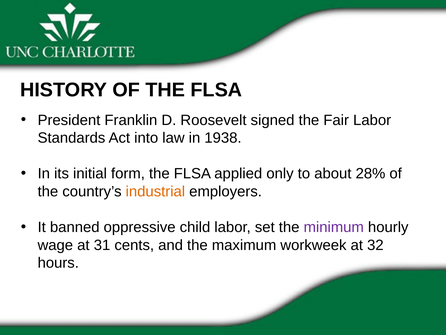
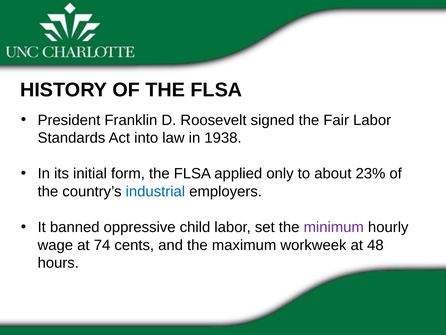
28%: 28% -> 23%
industrial colour: orange -> blue
31: 31 -> 74
32: 32 -> 48
